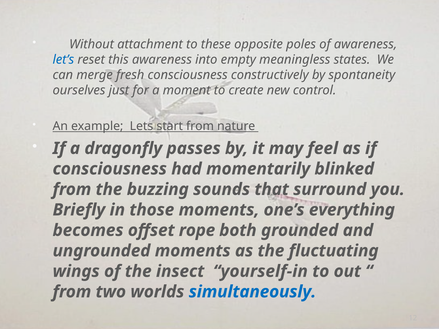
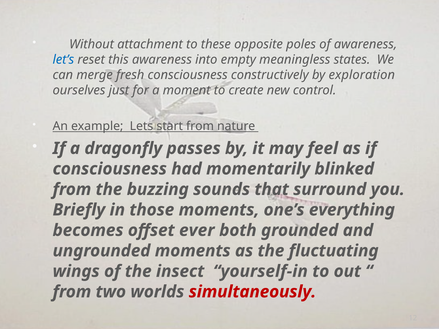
spontaneity: spontaneity -> exploration
rope: rope -> ever
simultaneously colour: blue -> red
